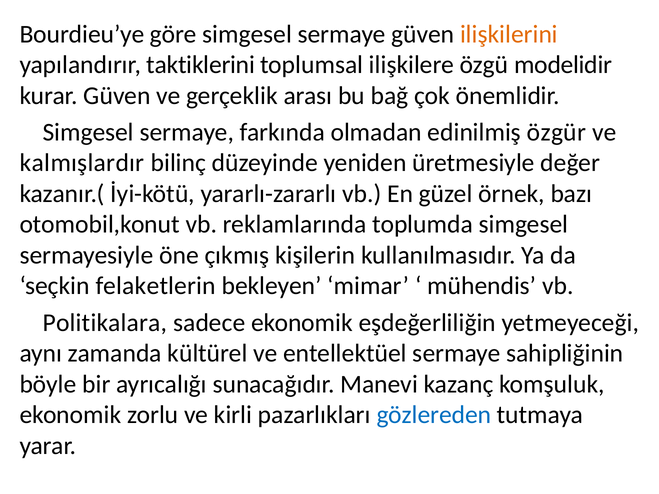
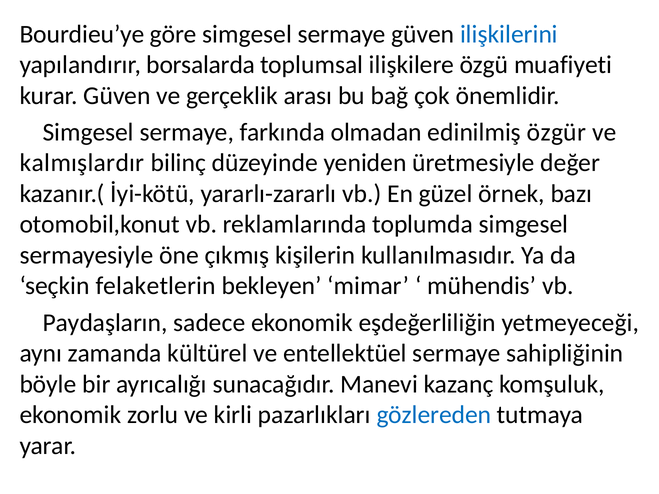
ilişkilerini colour: orange -> blue
taktiklerini: taktiklerini -> borsalarda
modelidir: modelidir -> muafiyeti
Politikalara: Politikalara -> Paydaşların
